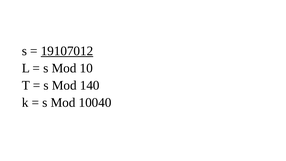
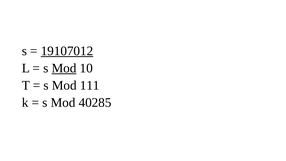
Mod at (64, 68) underline: none -> present
140: 140 -> 111
10040: 10040 -> 40285
